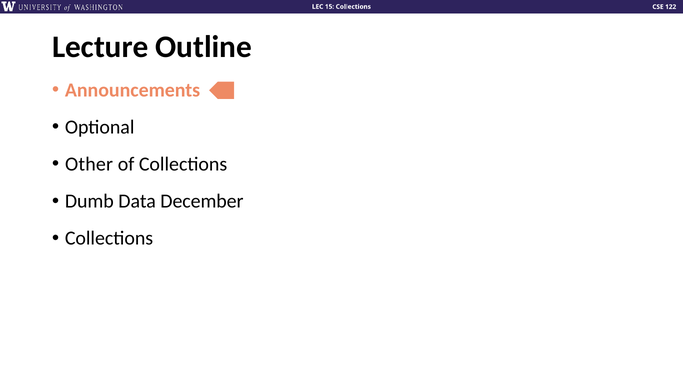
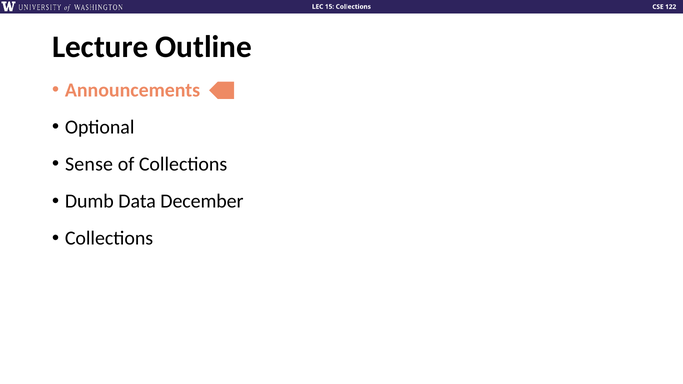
Other: Other -> Sense
